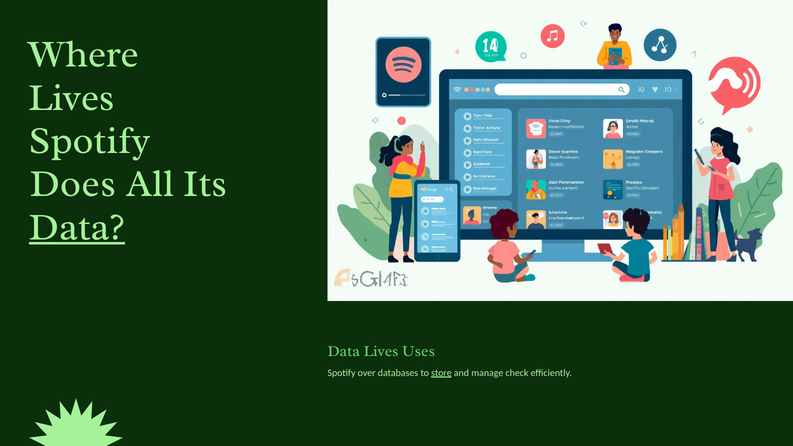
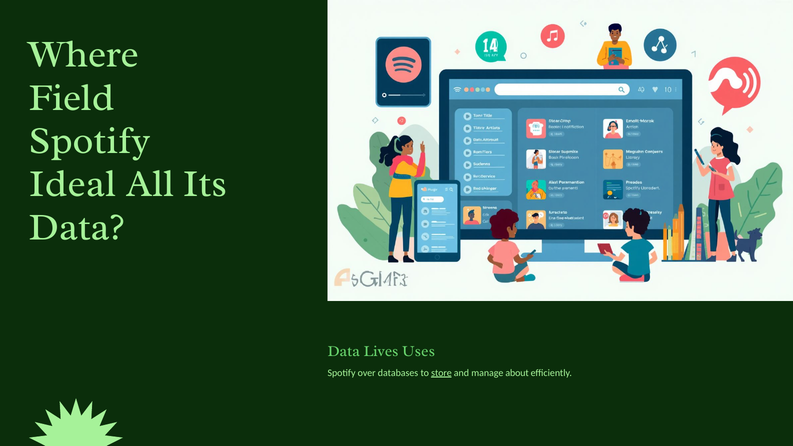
Lives at (72, 97): Lives -> Field
Does: Does -> Ideal
Data at (77, 227) underline: present -> none
check: check -> about
